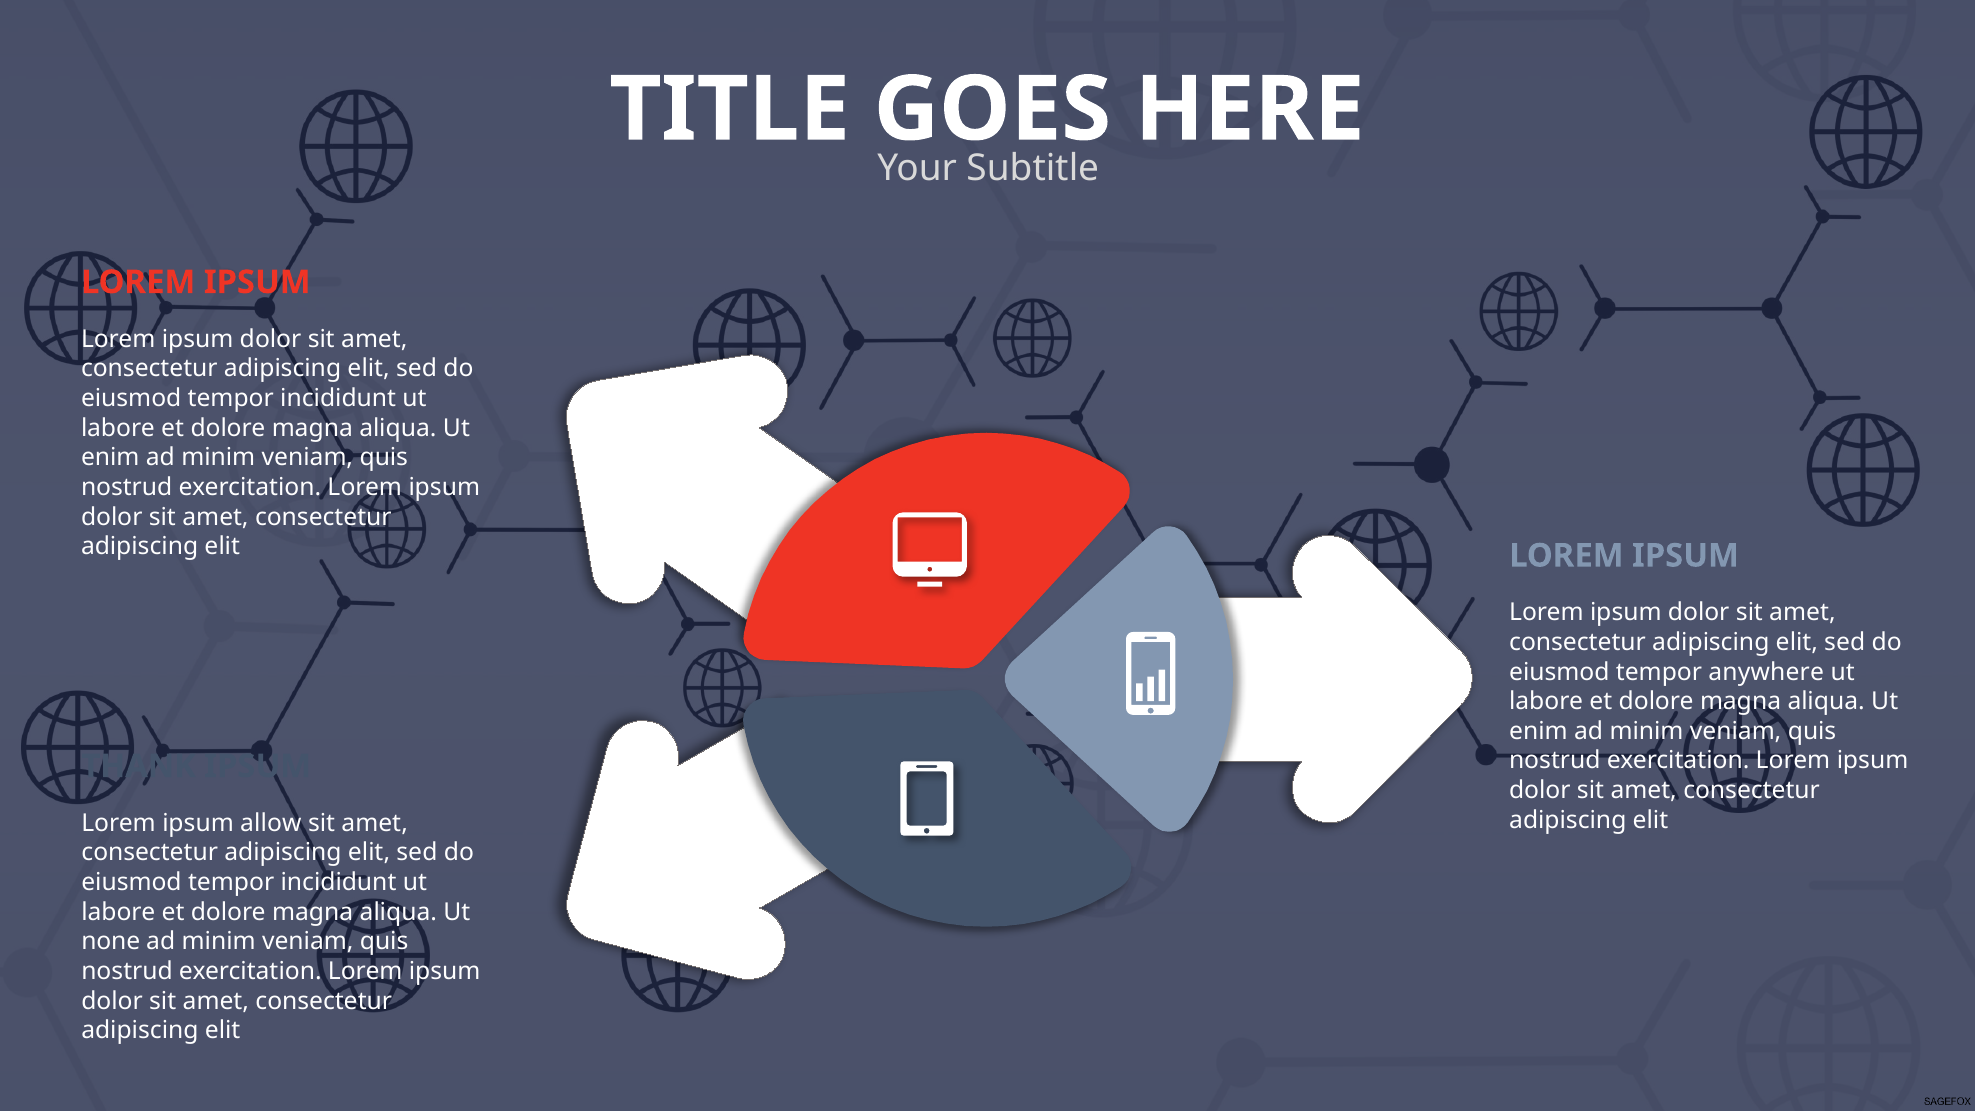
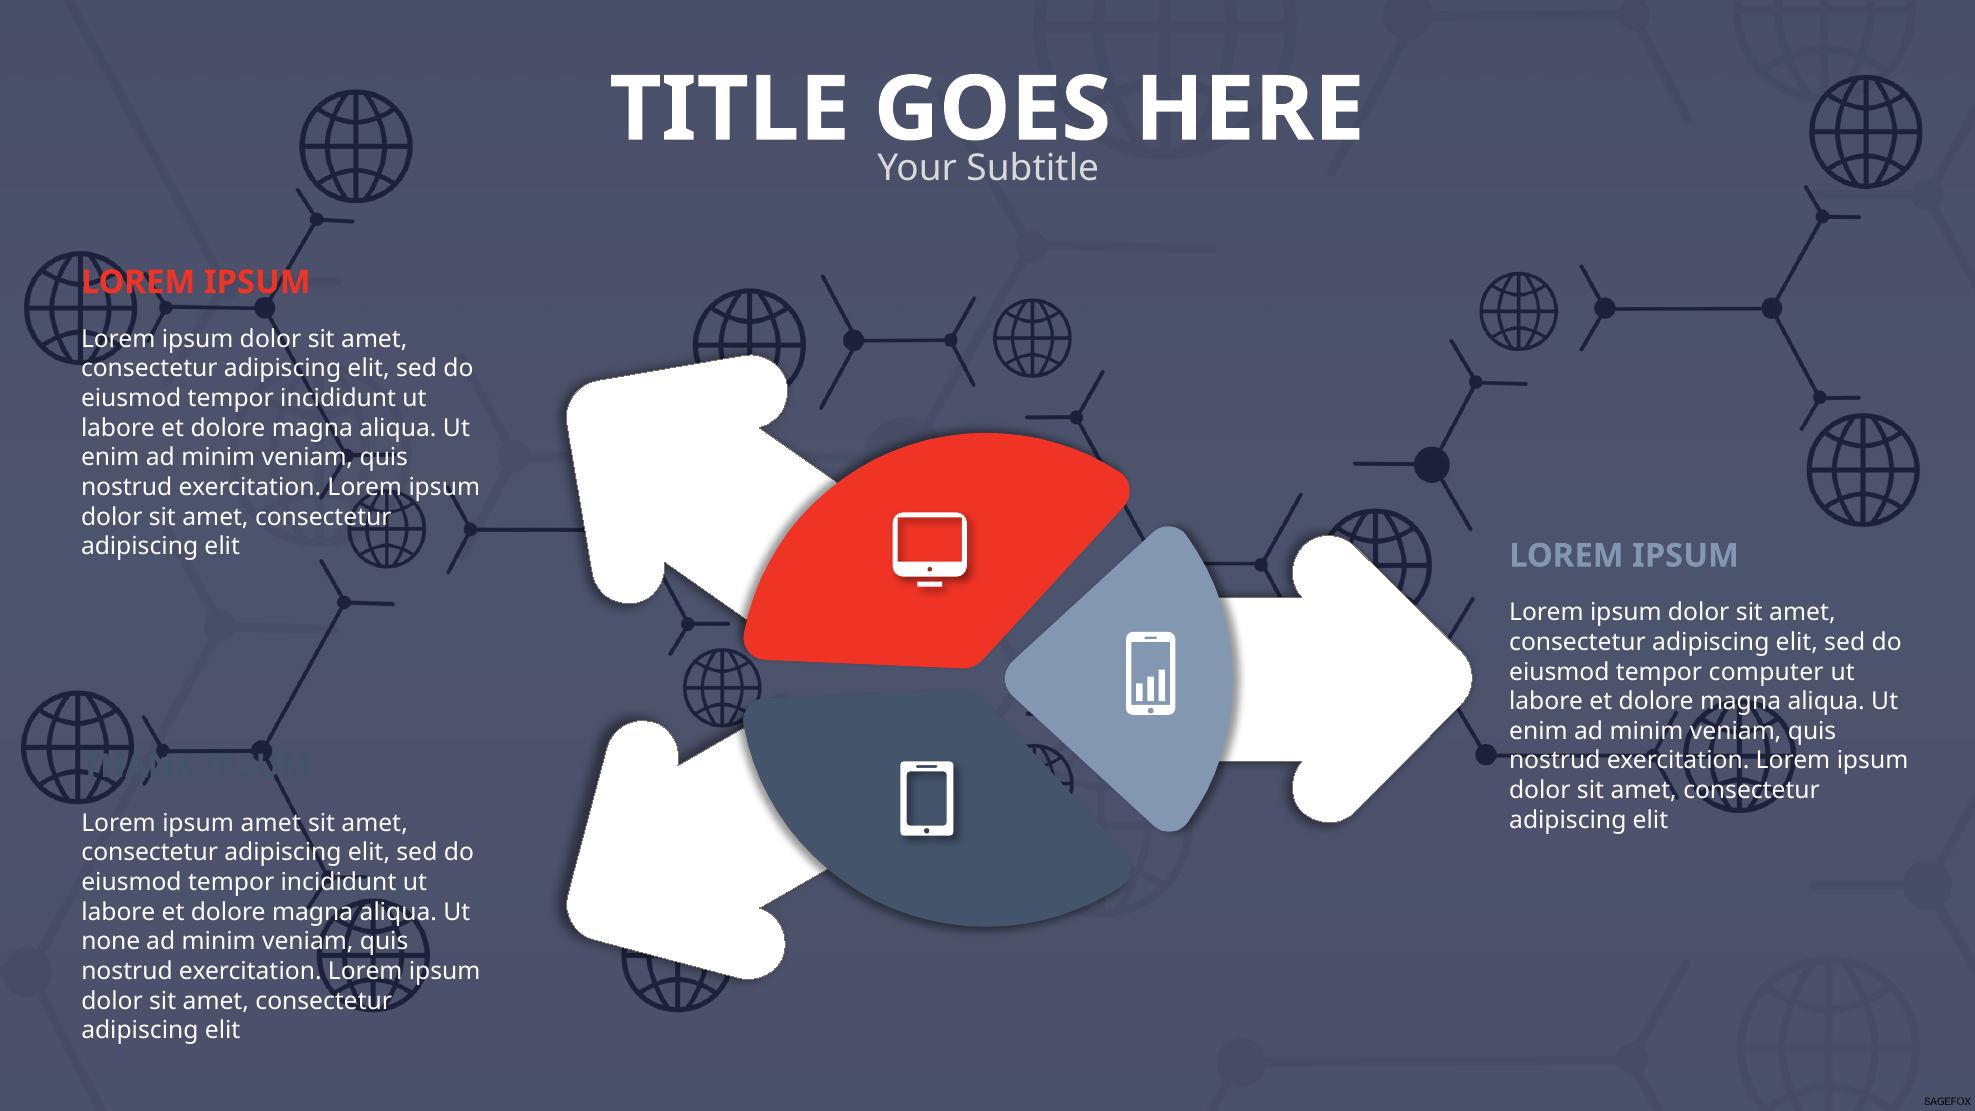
anywhere: anywhere -> computer
ipsum allow: allow -> amet
